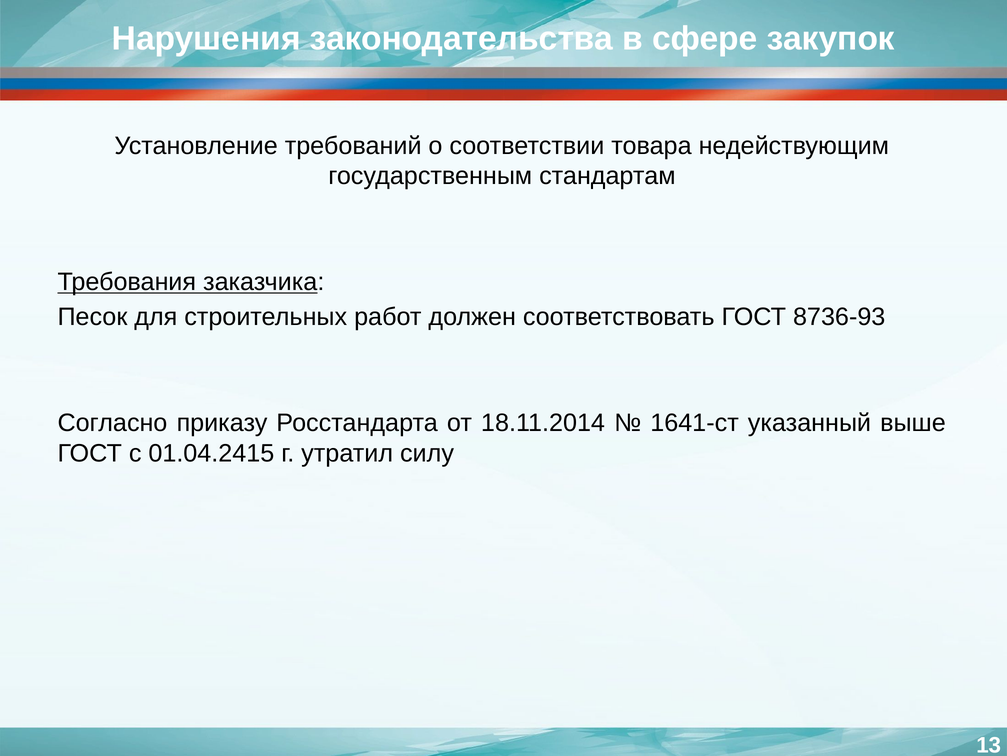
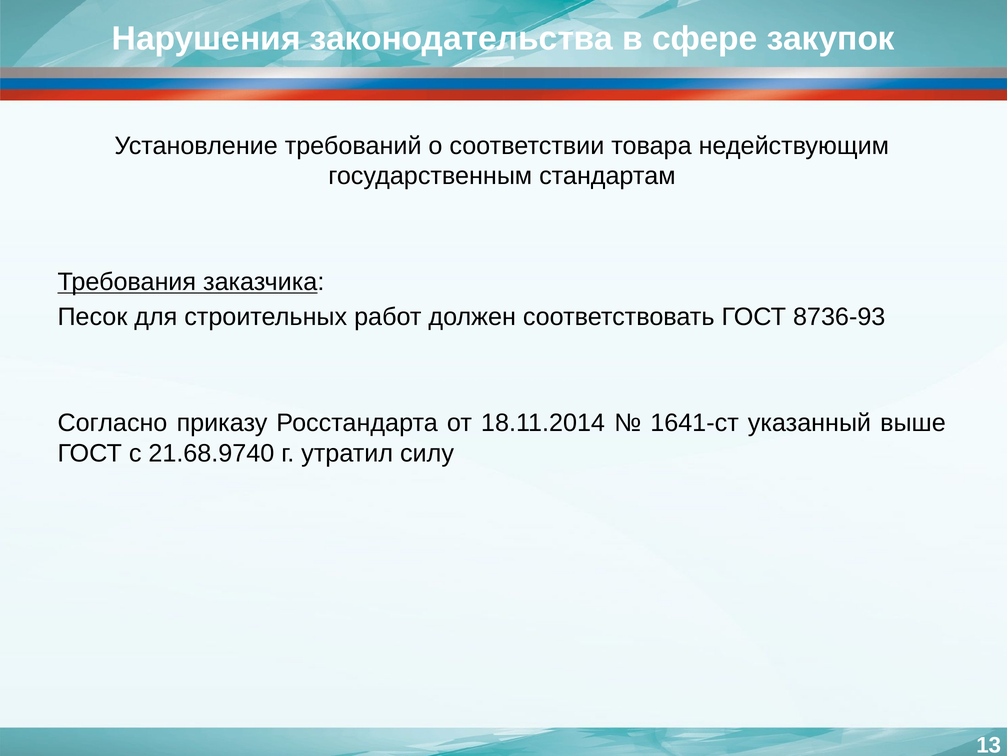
01.04.2415: 01.04.2415 -> 21.68.9740
